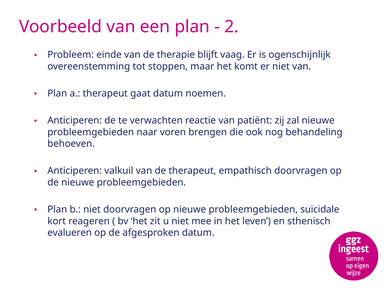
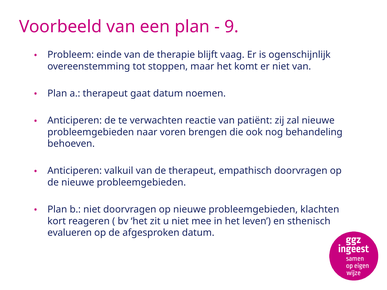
2: 2 -> 9
suïcidale: suïcidale -> klachten
